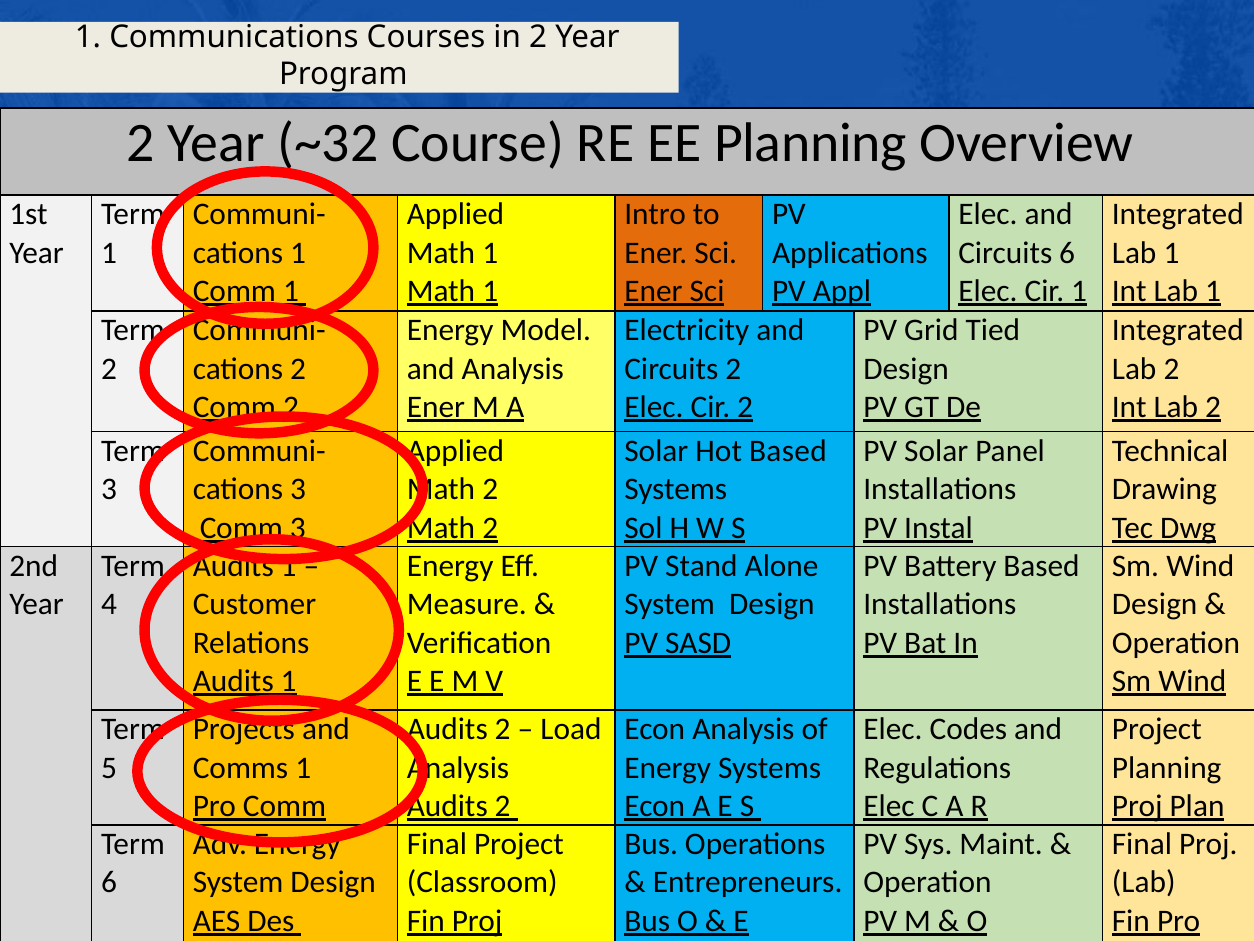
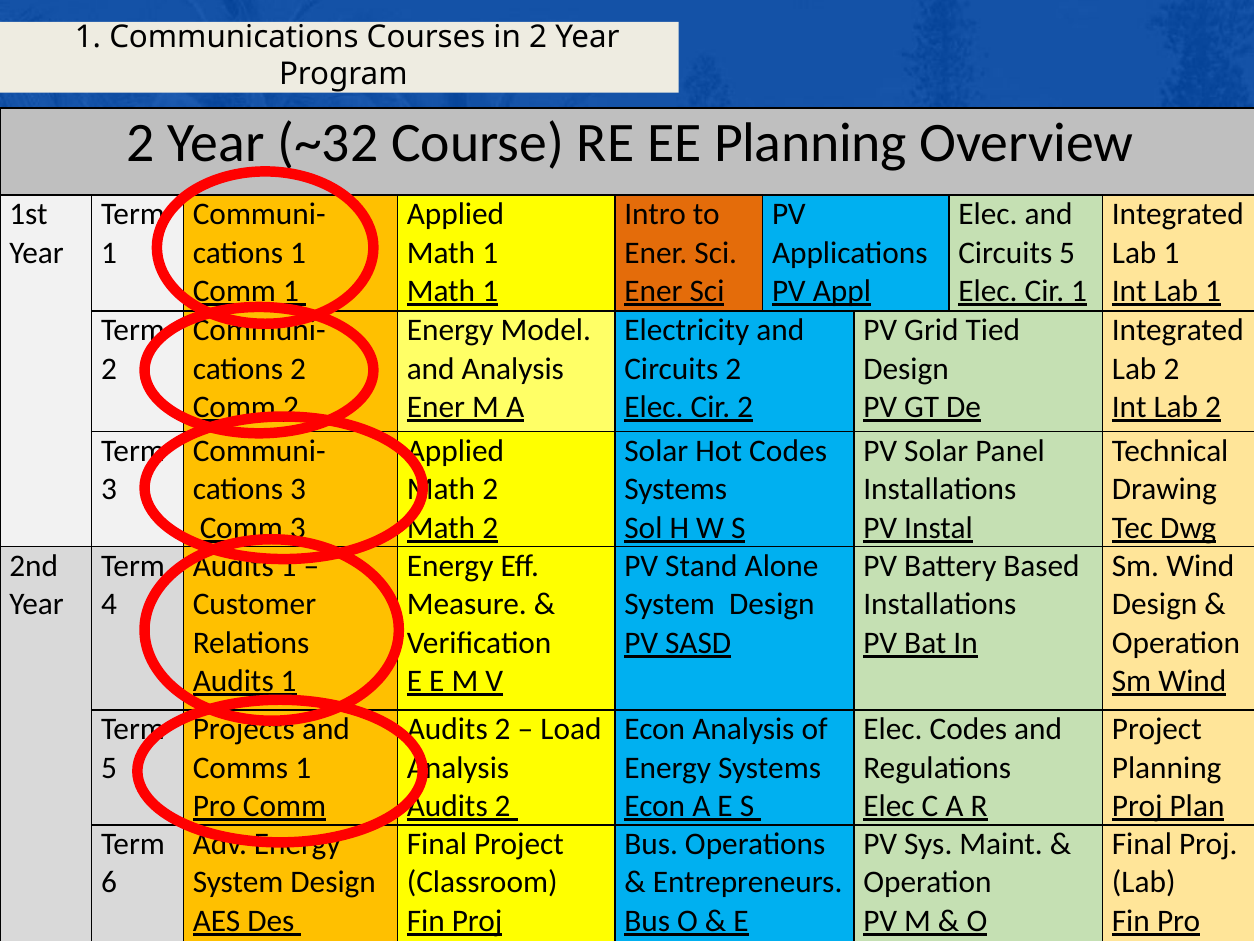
Circuits 6: 6 -> 5
Hot Based: Based -> Codes
